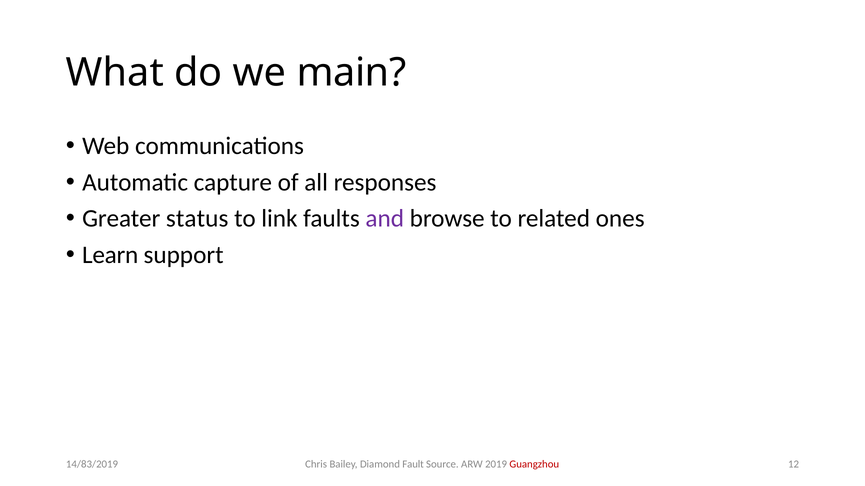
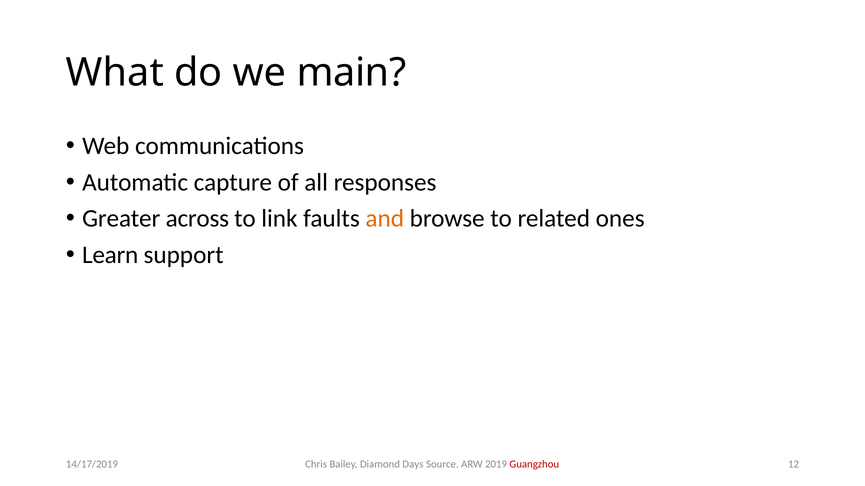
status: status -> across
and colour: purple -> orange
Fault: Fault -> Days
14/83/2019: 14/83/2019 -> 14/17/2019
